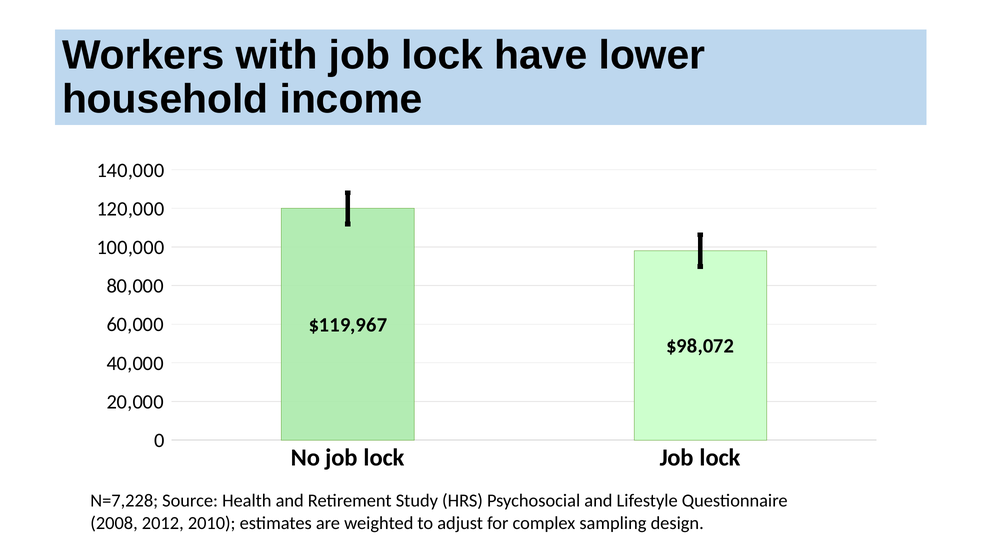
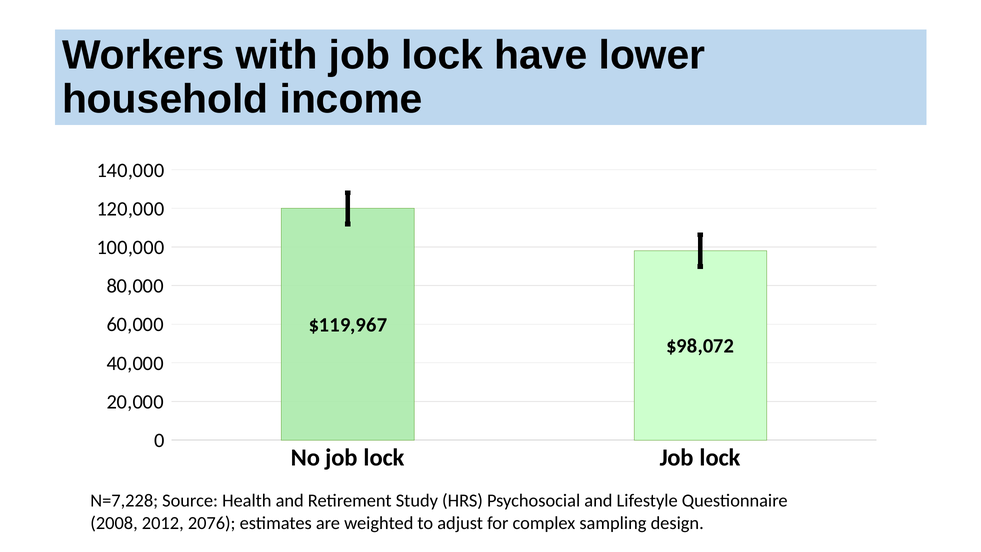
2010: 2010 -> 2076
